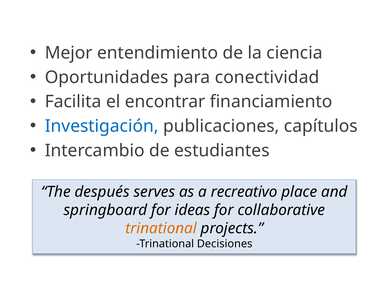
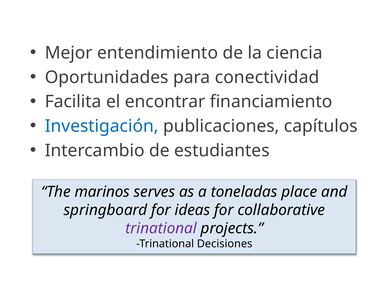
después: después -> marinos
recreativo: recreativo -> toneladas
trinational at (161, 228) colour: orange -> purple
